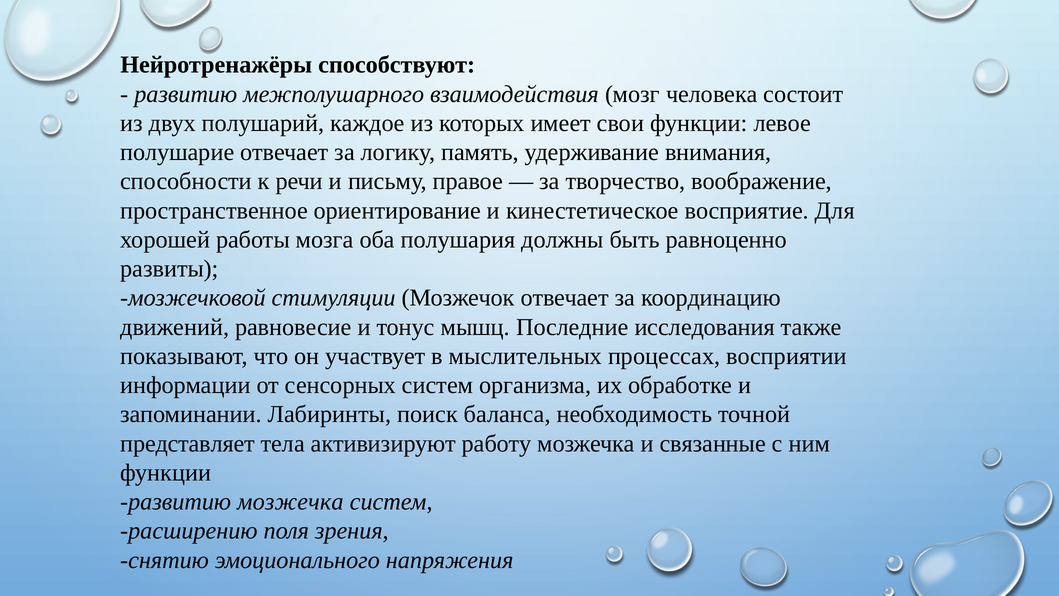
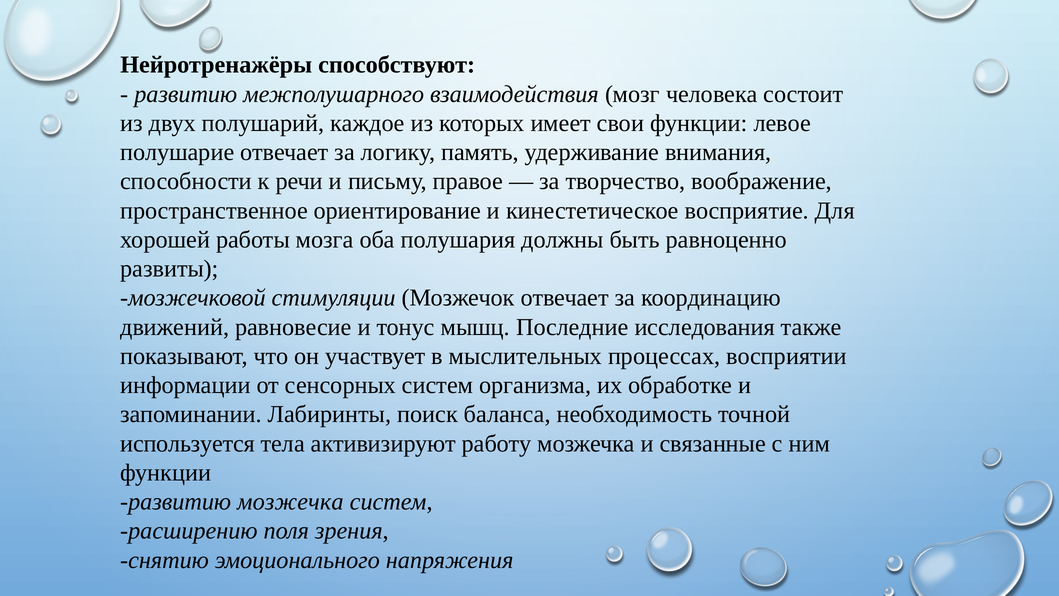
представляет: представляет -> используется
